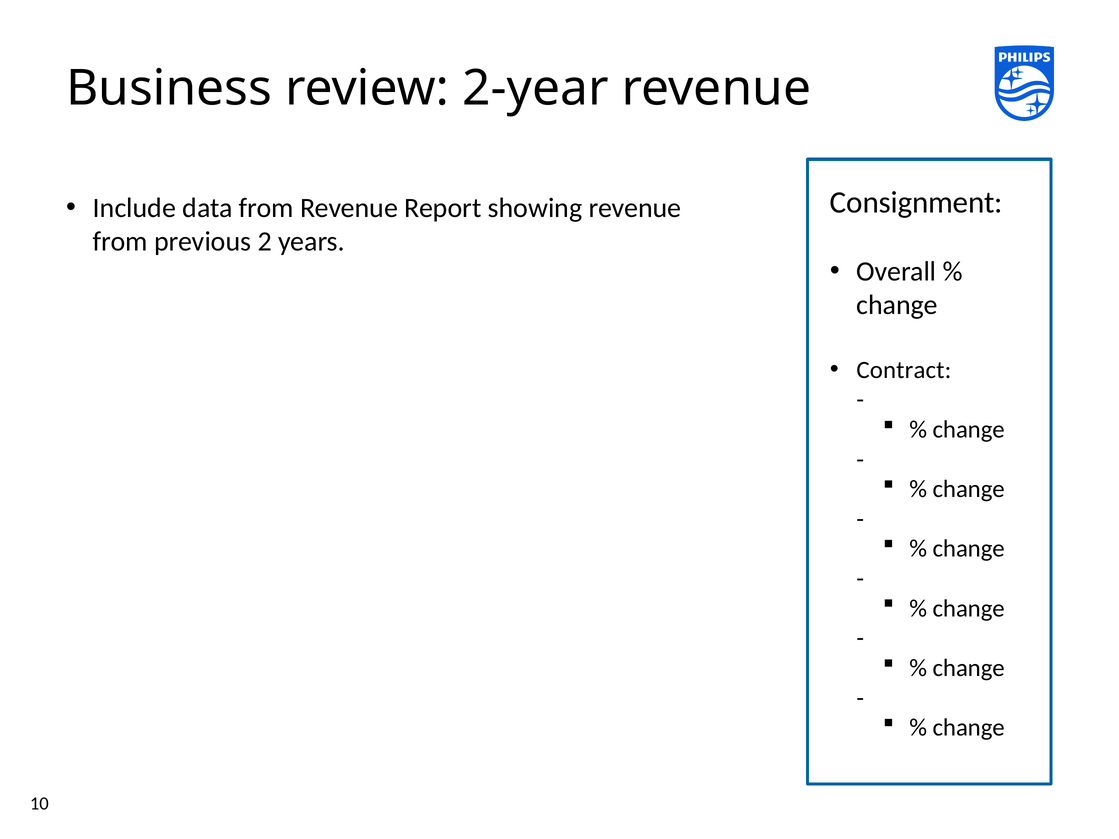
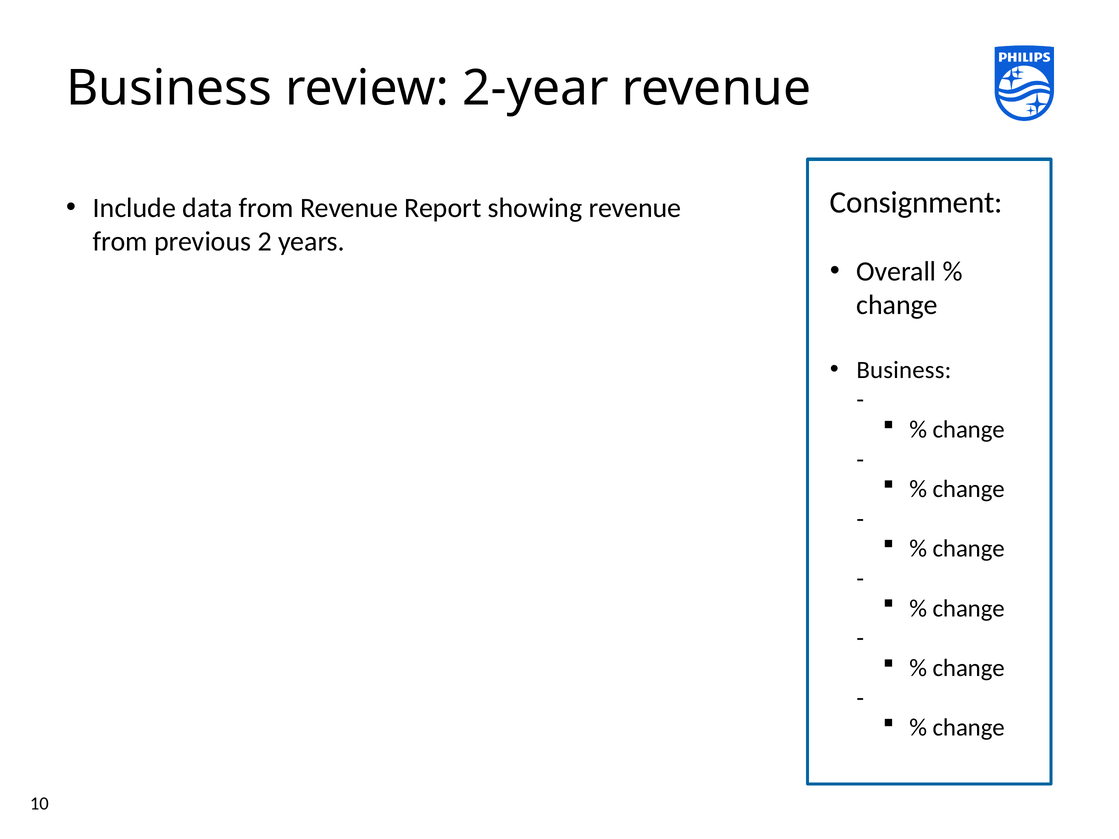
Contract at (904, 370): Contract -> Business
